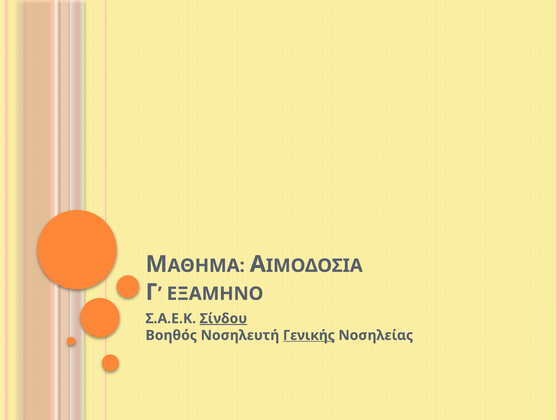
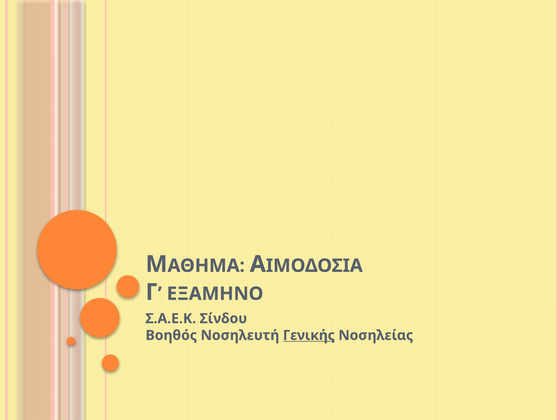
Σίνδου underline: present -> none
